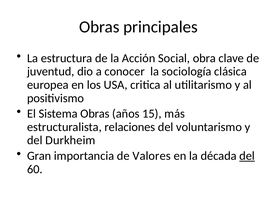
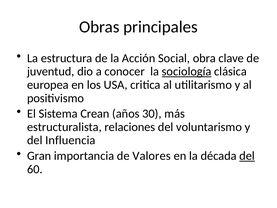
sociología underline: none -> present
Sistema Obras: Obras -> Crean
15: 15 -> 30
Durkheim: Durkheim -> Influencia
